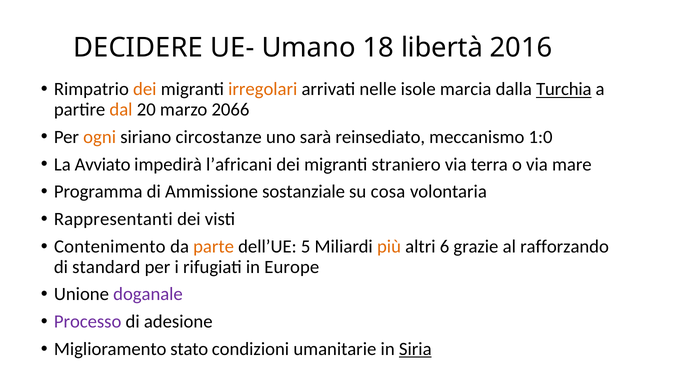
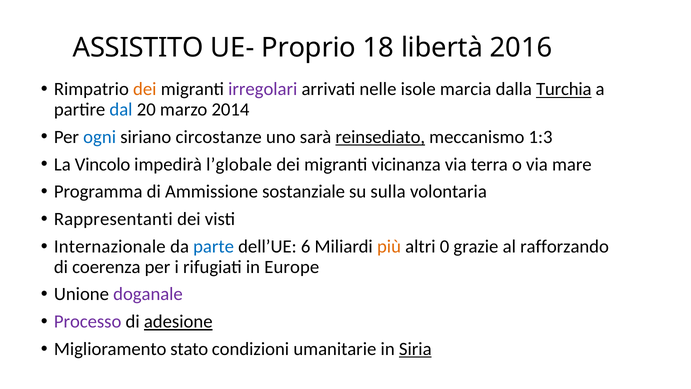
DECIDERE: DECIDERE -> ASSISTITO
Umano: Umano -> Proprio
irregolari colour: orange -> purple
dal colour: orange -> blue
2066: 2066 -> 2014
ogni colour: orange -> blue
reinsediato underline: none -> present
1:0: 1:0 -> 1:3
Avviato: Avviato -> Vincolo
l’africani: l’africani -> l’globale
straniero: straniero -> vicinanza
cosa: cosa -> sulla
Contenimento: Contenimento -> Internazionale
parte colour: orange -> blue
5: 5 -> 6
6: 6 -> 0
standard: standard -> coerenza
adesione underline: none -> present
